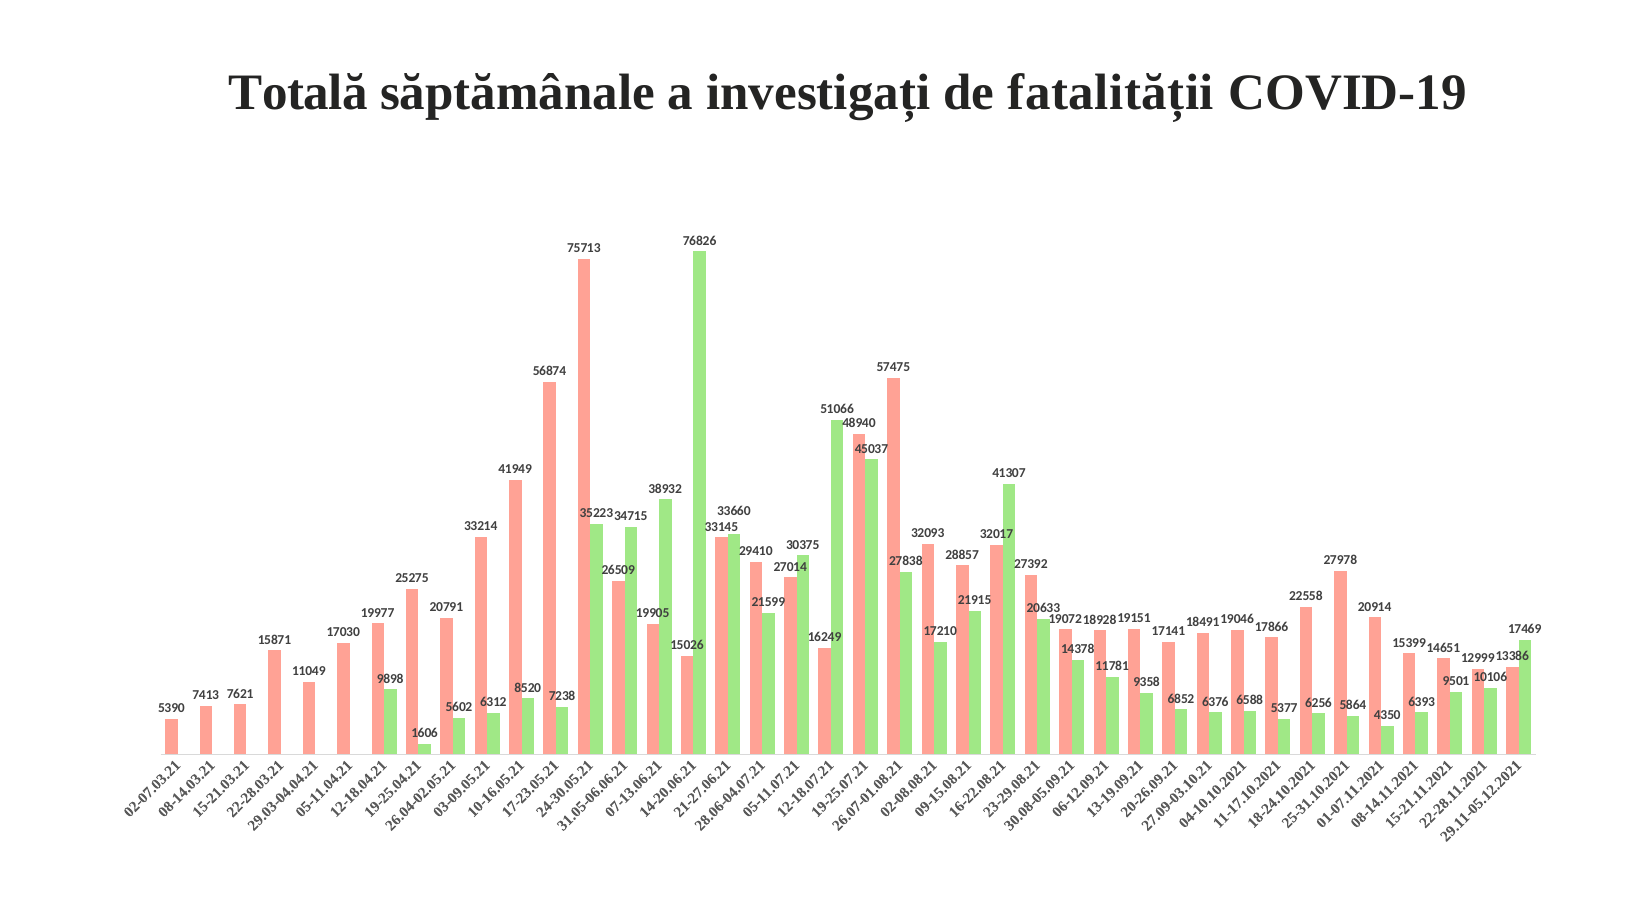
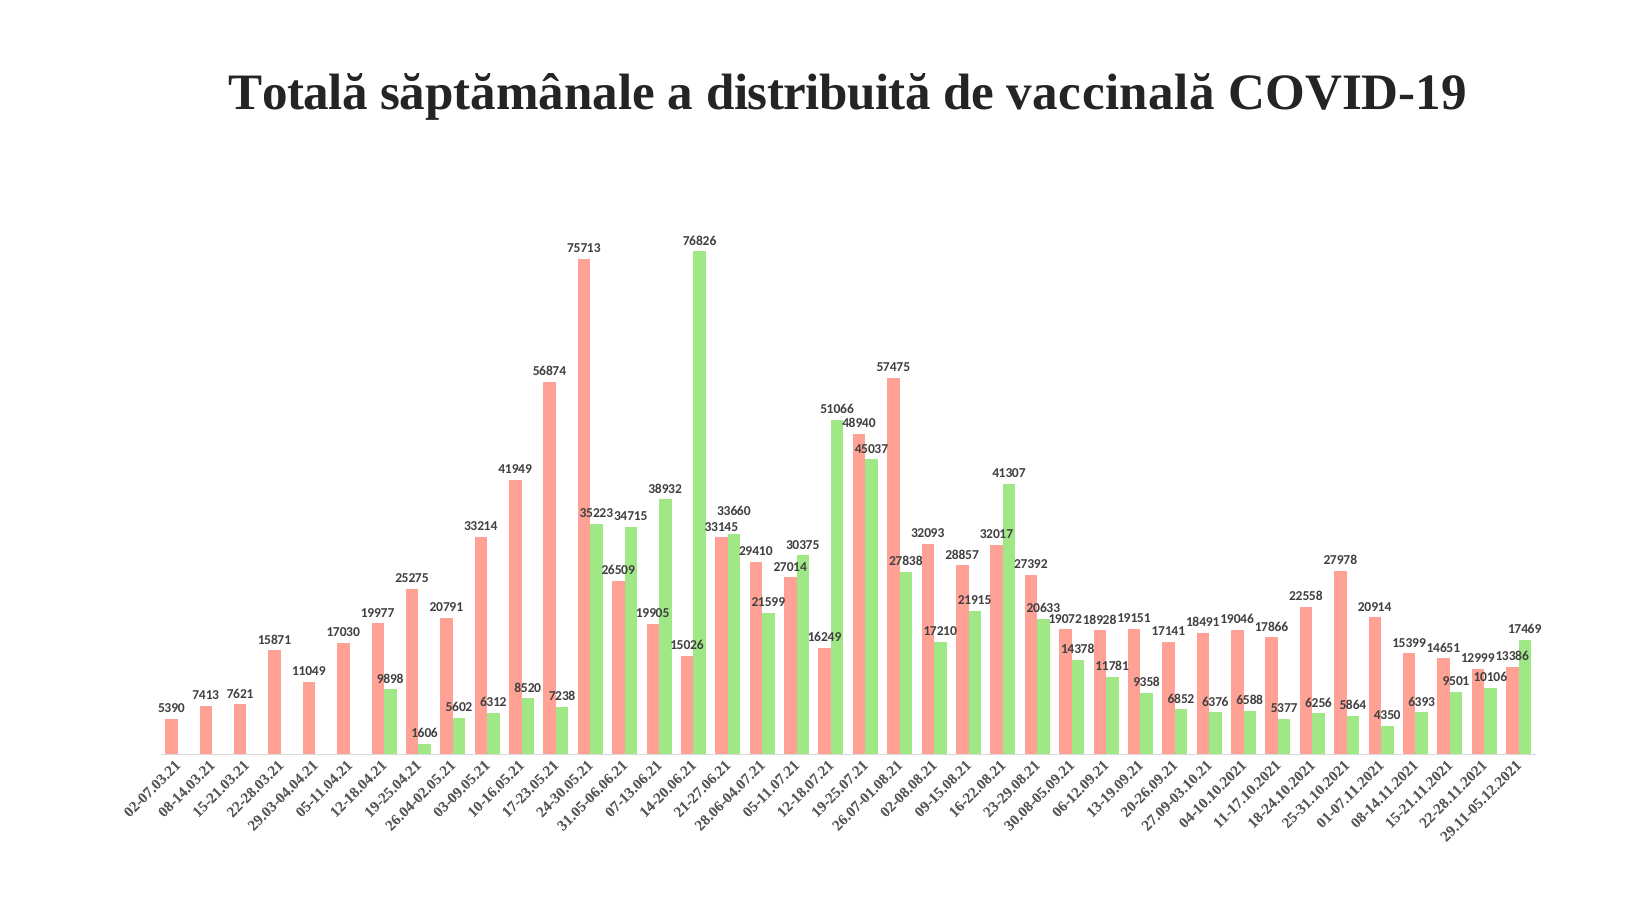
investigați: investigați -> distribuită
fatalității: fatalității -> vaccinală
